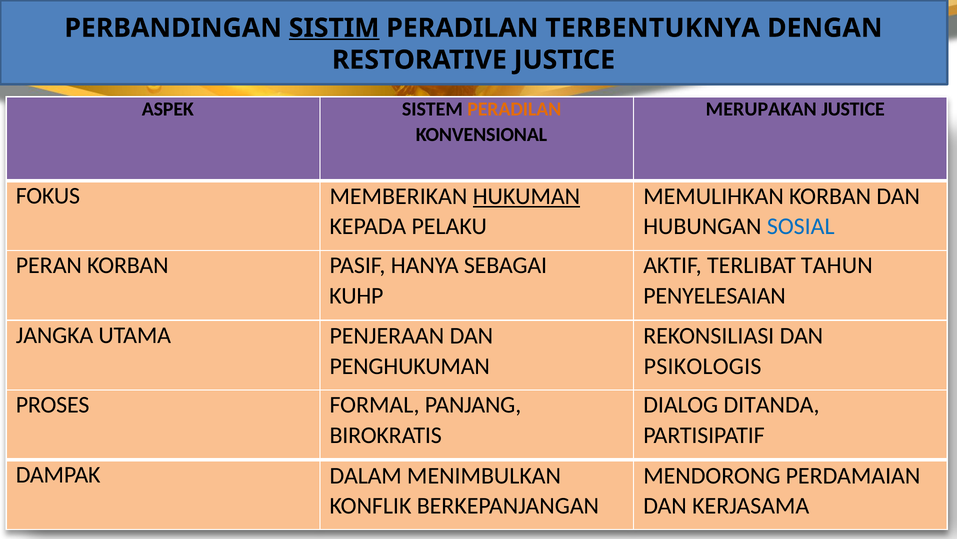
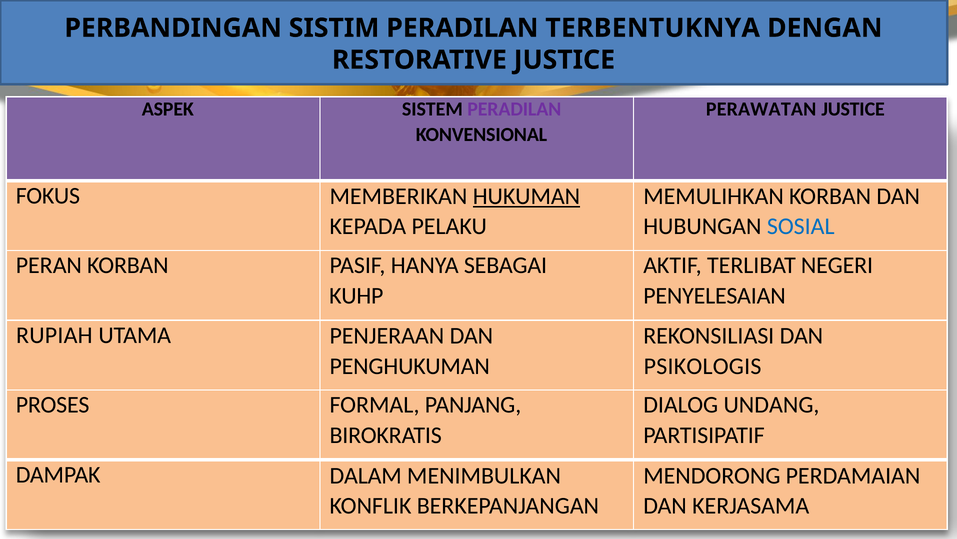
SISTIM underline: present -> none
PERADILAN at (514, 109) colour: orange -> purple
MERUPAKAN: MERUPAKAN -> PERAWATAN
TAHUN: TAHUN -> NEGERI
JANGKA: JANGKA -> RUPIAH
DITANDA: DITANDA -> UNDANG
